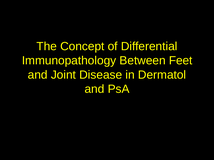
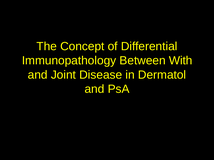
Feet: Feet -> With
